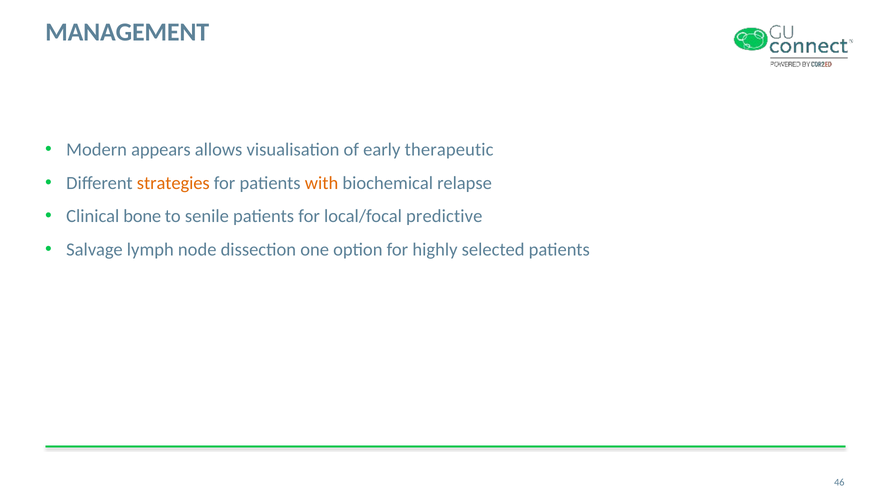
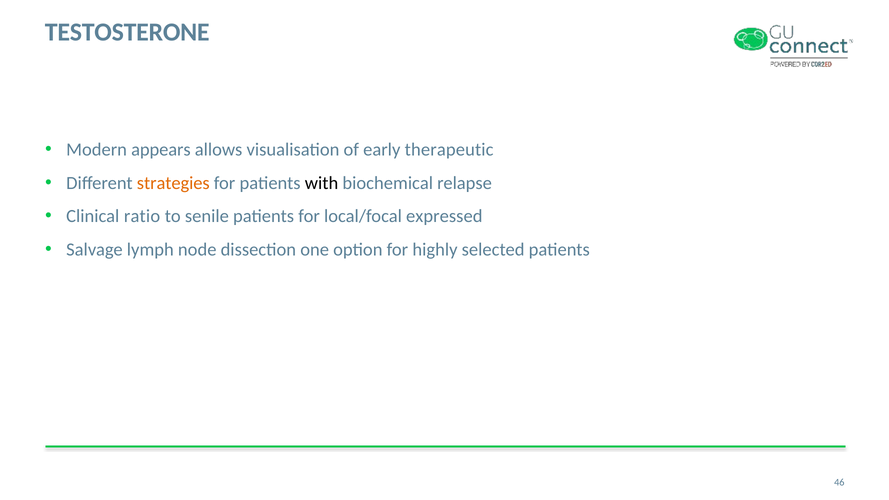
MANAGEMENT: MANAGEMENT -> TESTOSTERONE
with colour: orange -> black
bone: bone -> ratio
predictive: predictive -> expressed
